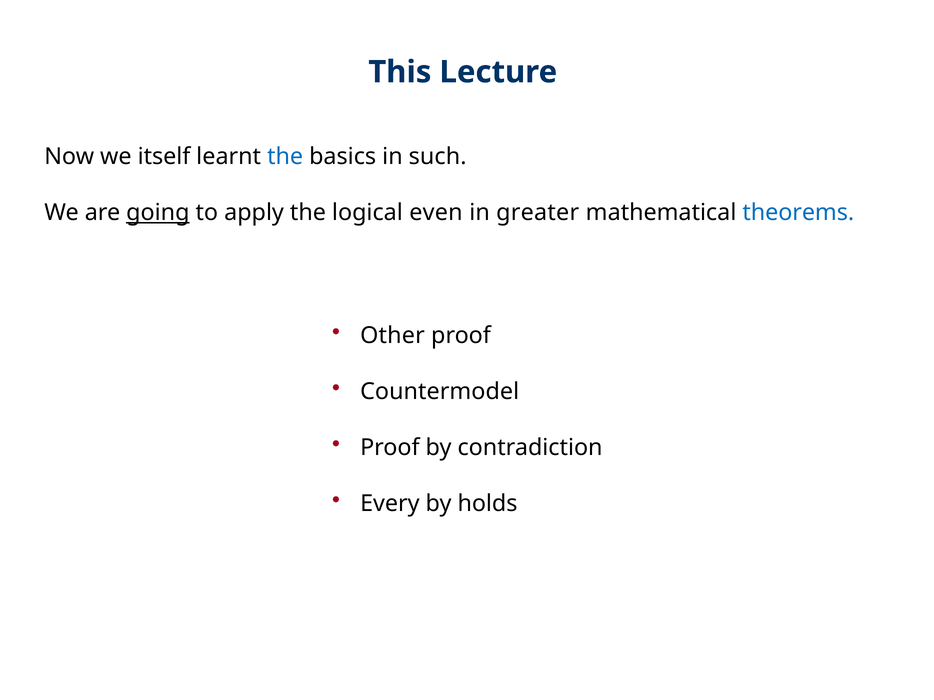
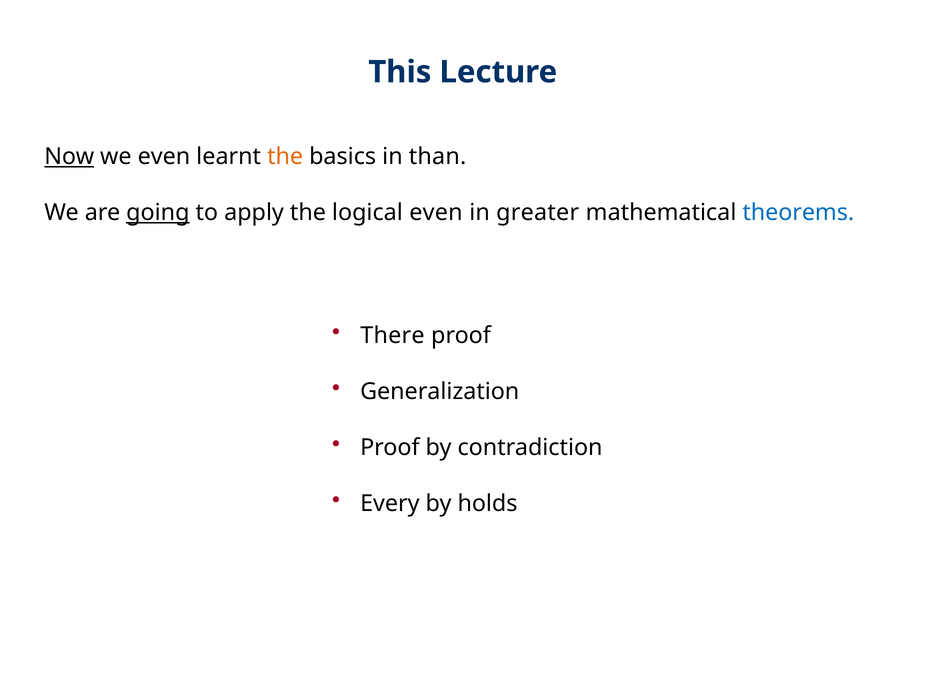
Now underline: none -> present
we itself: itself -> even
the at (285, 157) colour: blue -> orange
such: such -> than
Other: Other -> There
Countermodel: Countermodel -> Generalization
